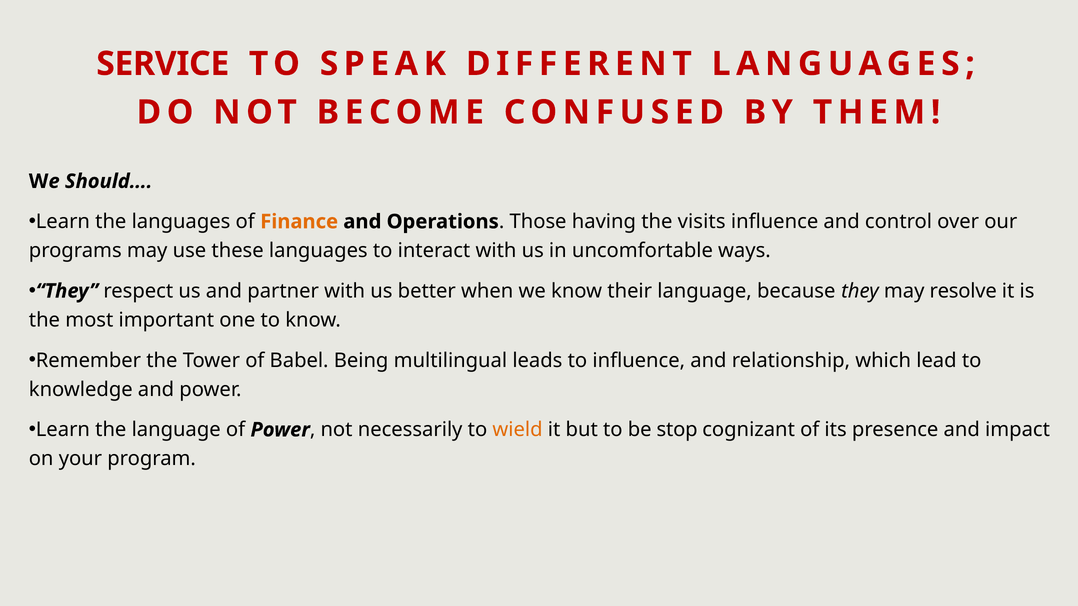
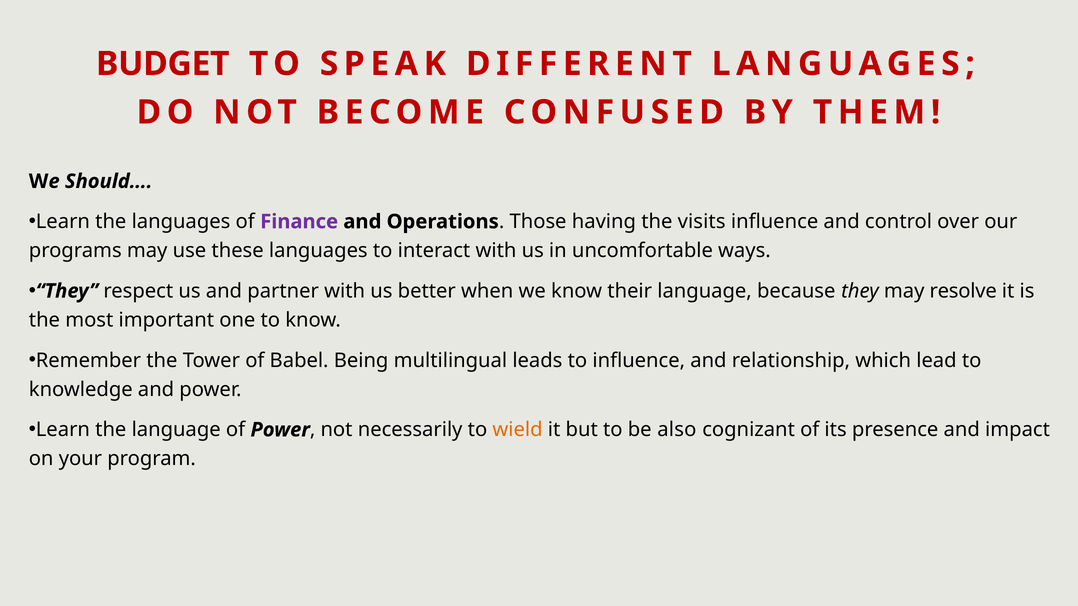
SERVICE: SERVICE -> BUDGET
Finance colour: orange -> purple
stop: stop -> also
